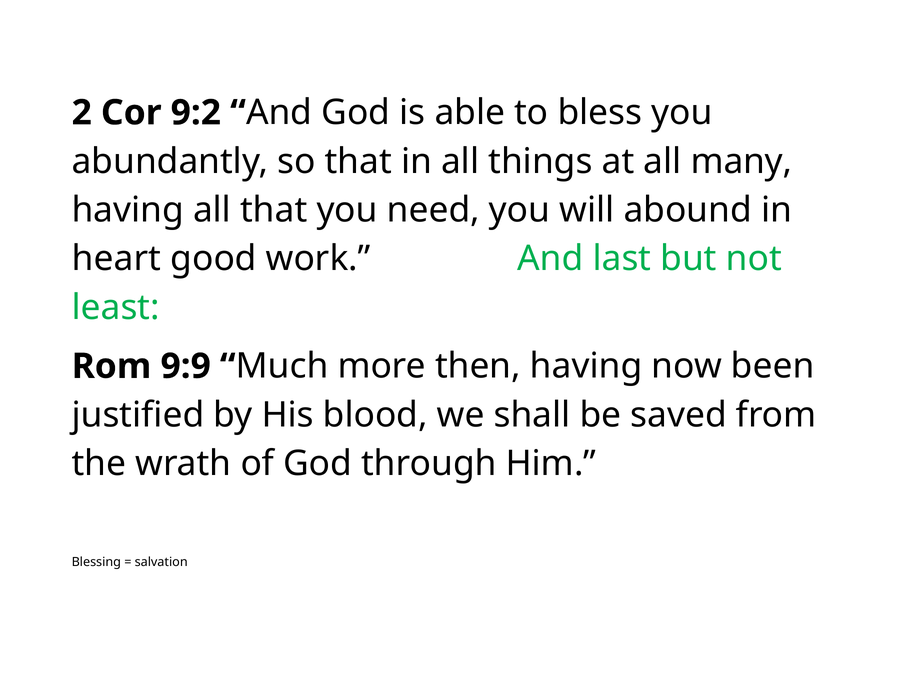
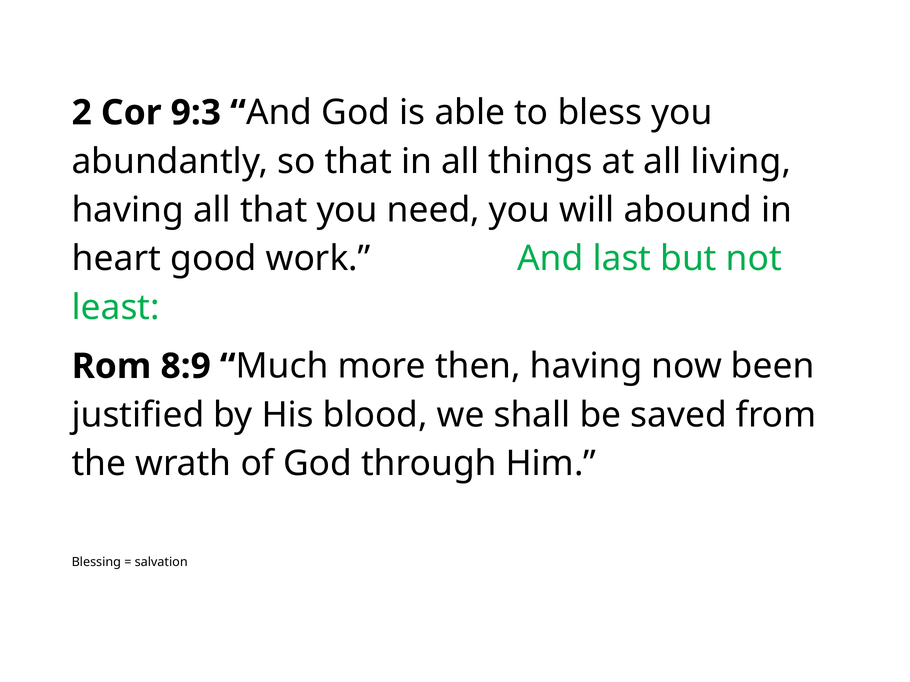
9:2: 9:2 -> 9:3
many: many -> living
9:9: 9:9 -> 8:9
